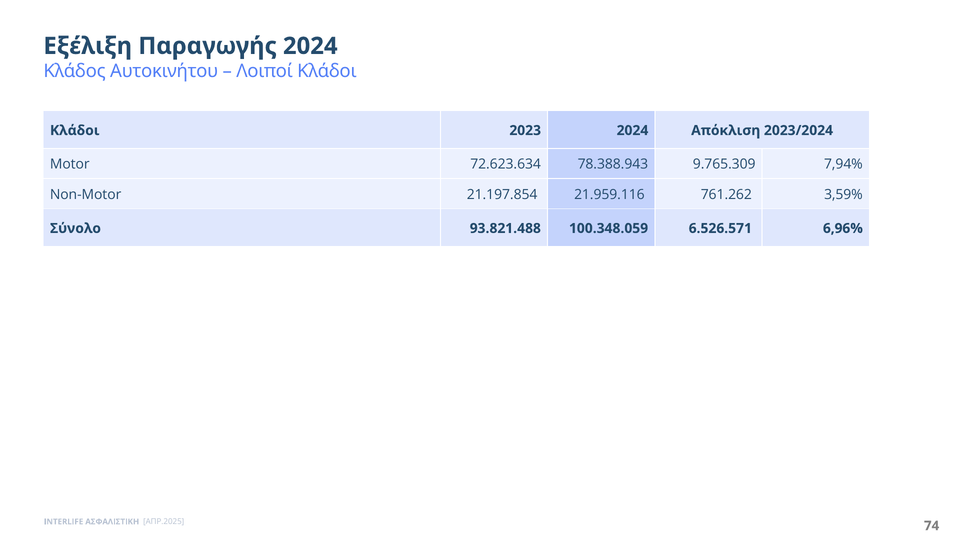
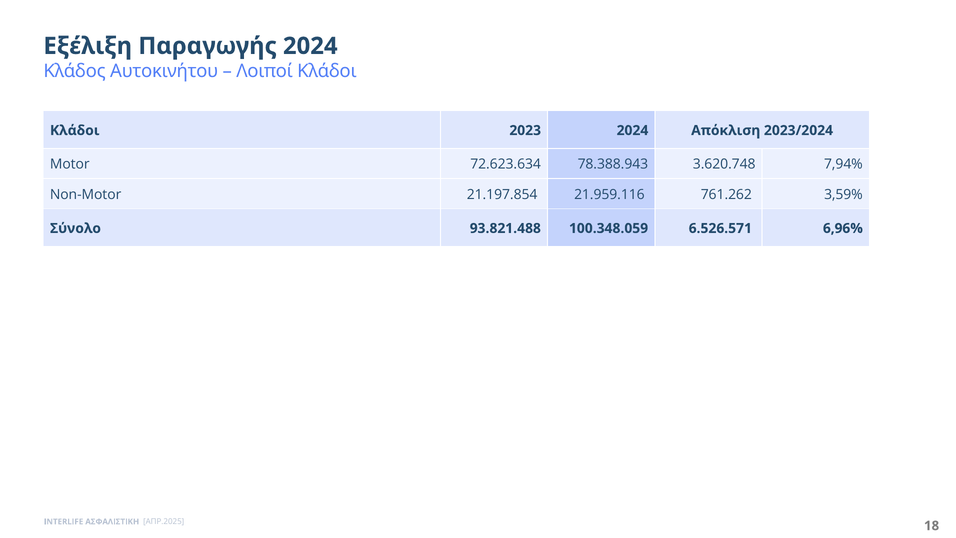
9.765.309: 9.765.309 -> 3.620.748
74: 74 -> 18
